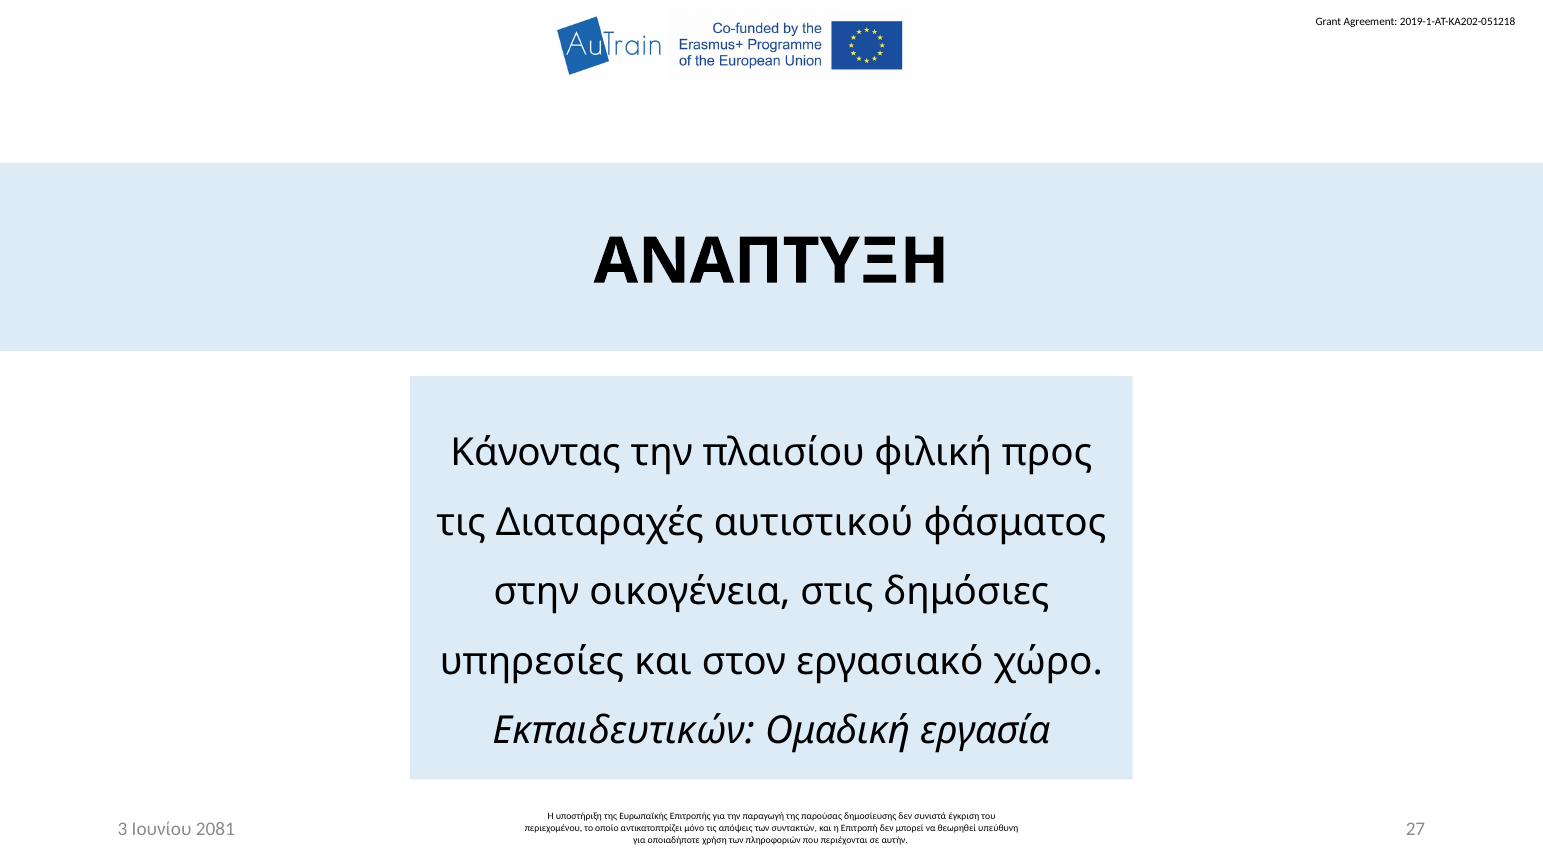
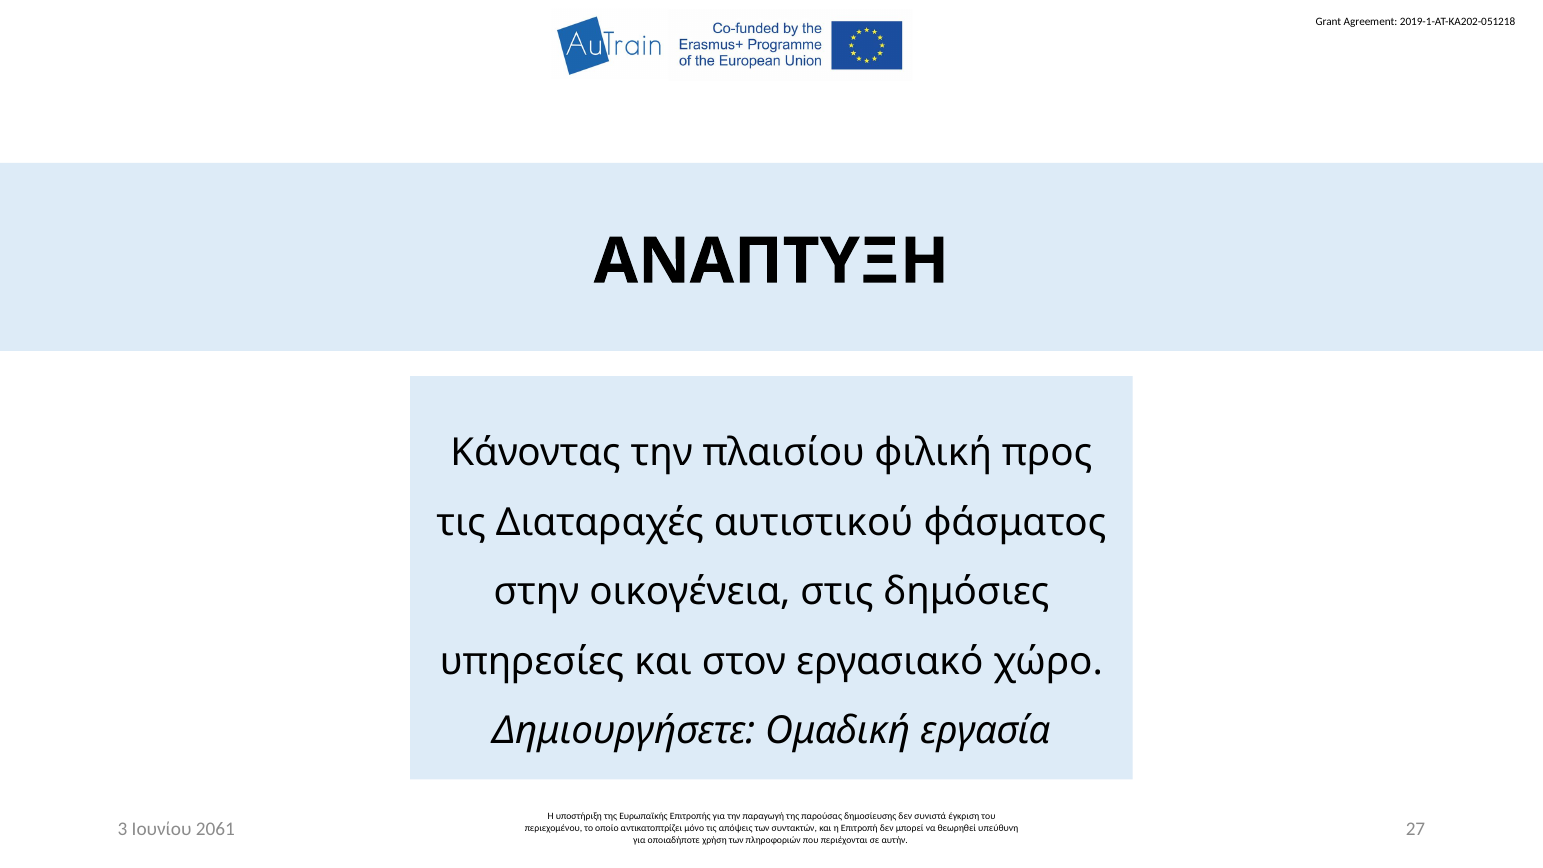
Εκπαιδευτικών: Εκπαιδευτικών -> Δημιουργήσετε
2081: 2081 -> 2061
